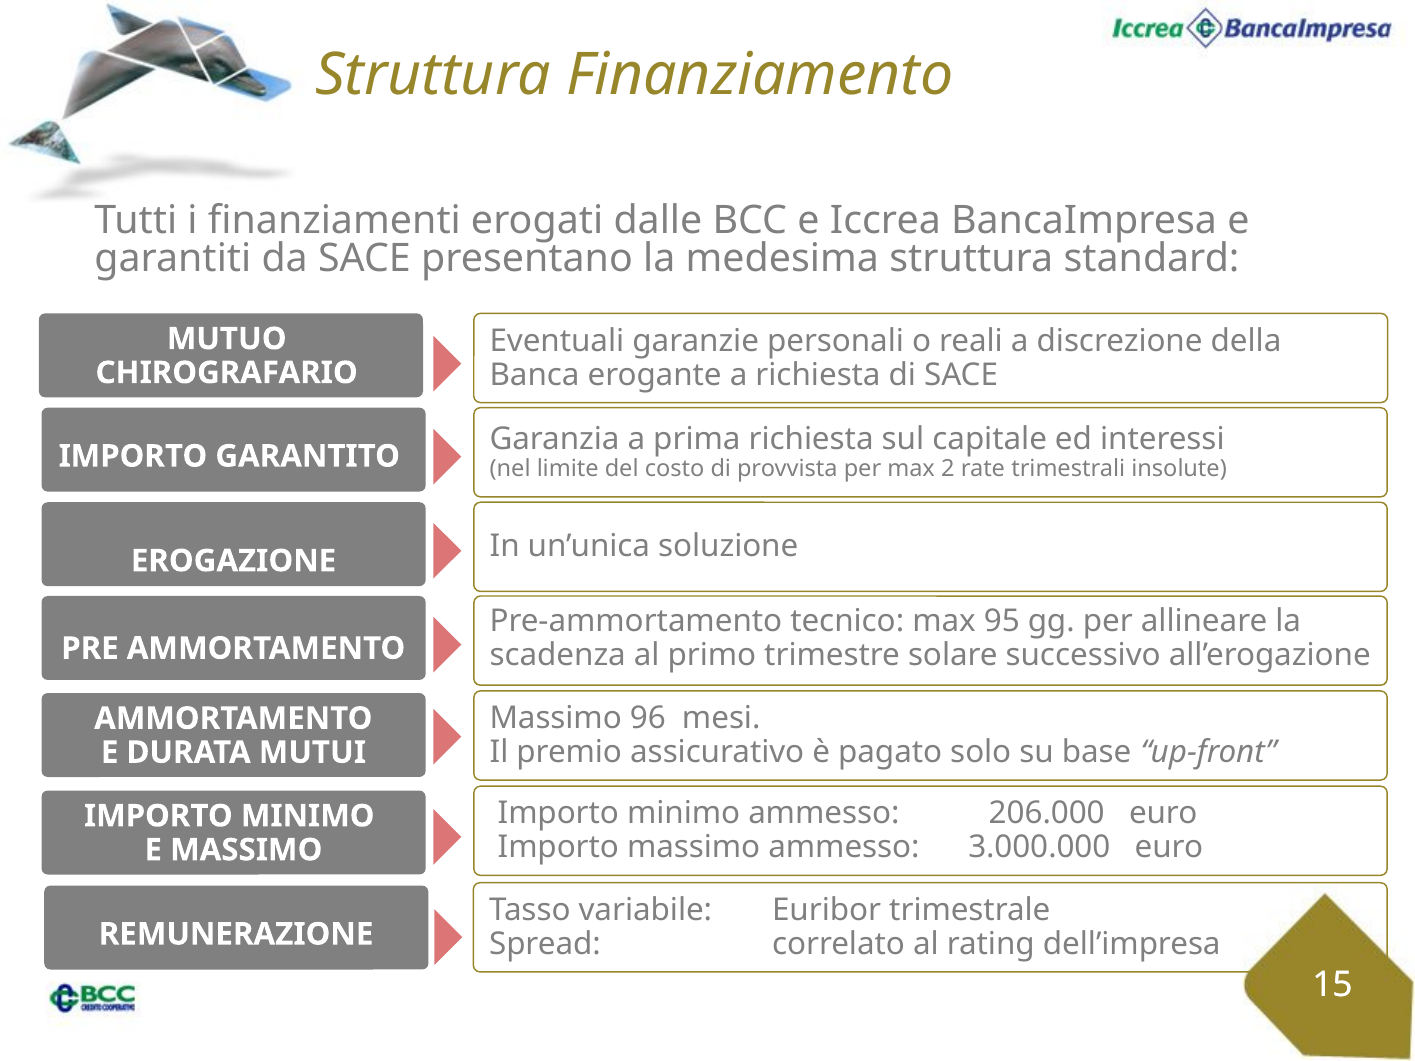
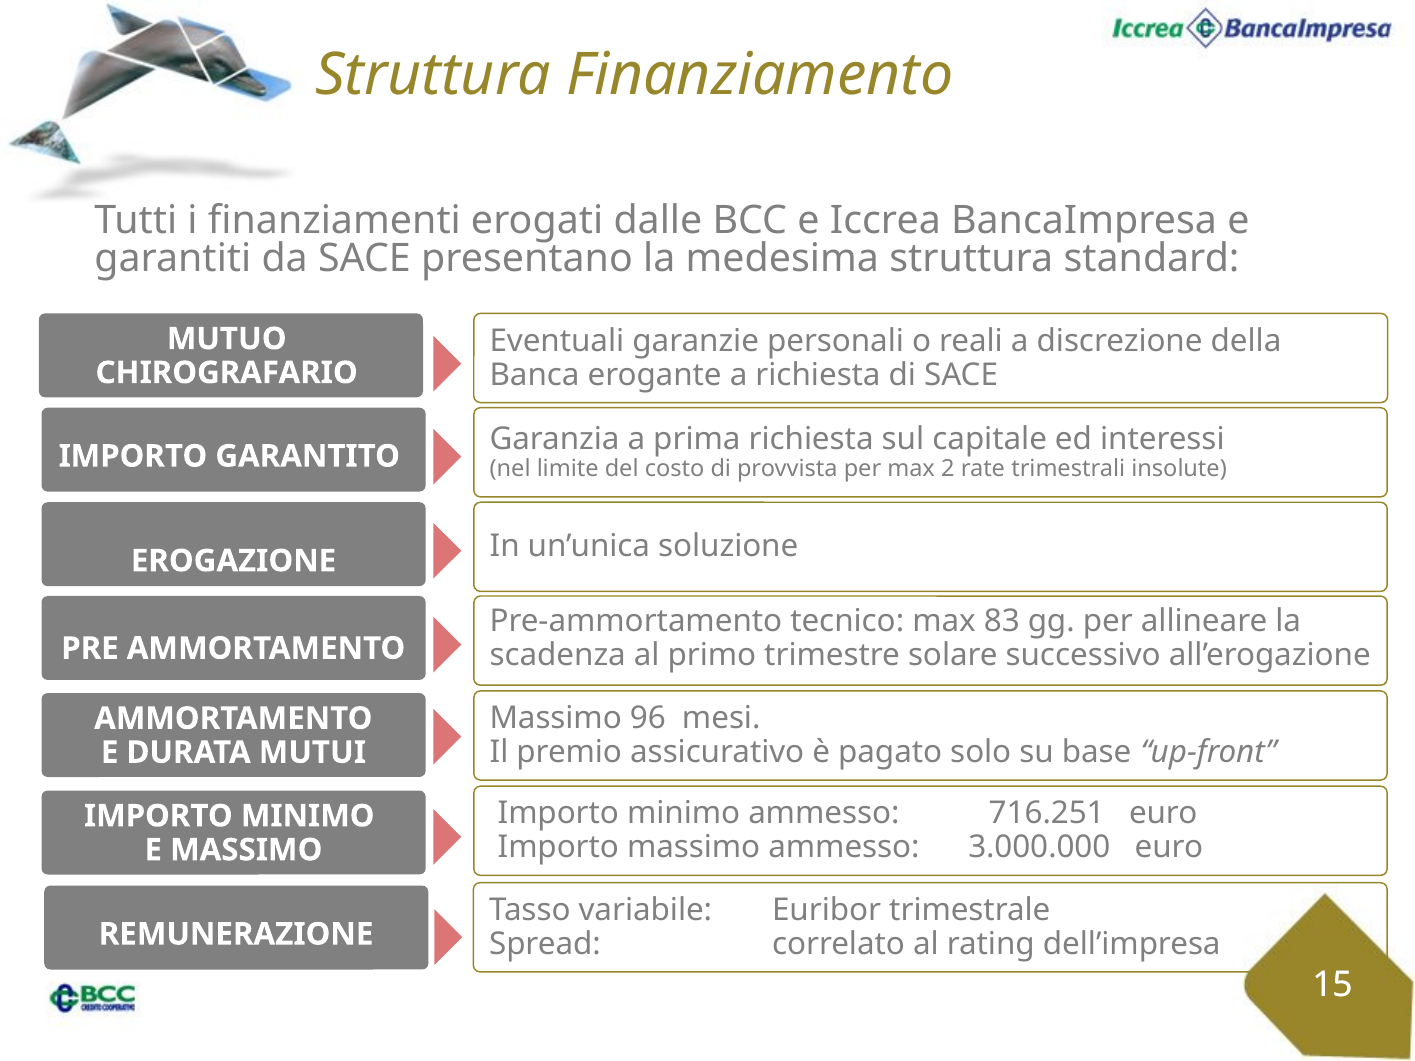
95: 95 -> 83
206.000: 206.000 -> 716.251
